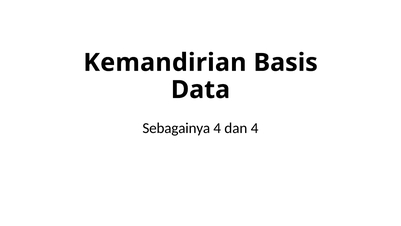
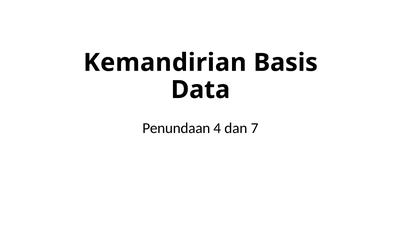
Sebagainya: Sebagainya -> Penundaan
dan 4: 4 -> 7
